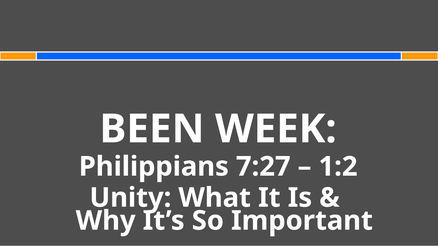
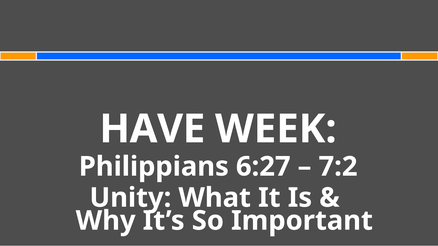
BEEN: BEEN -> HAVE
7:27: 7:27 -> 6:27
1:2: 1:2 -> 7:2
